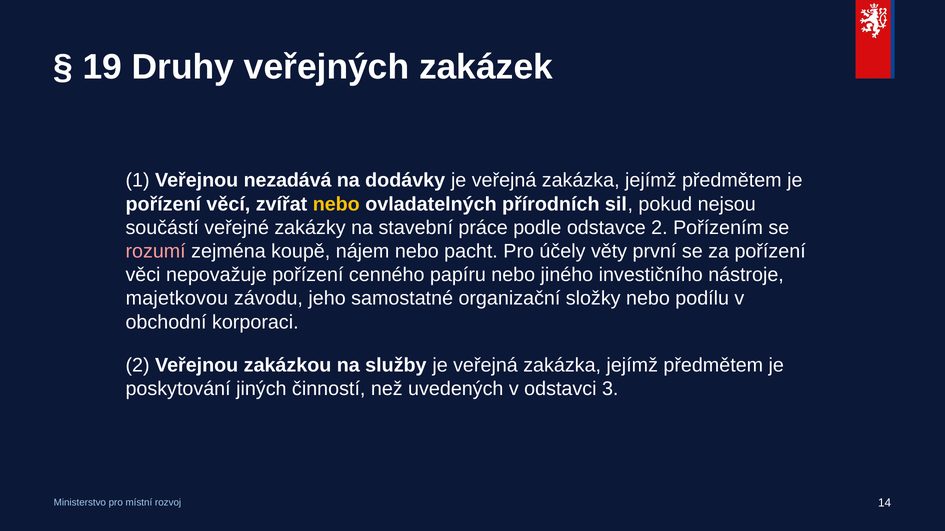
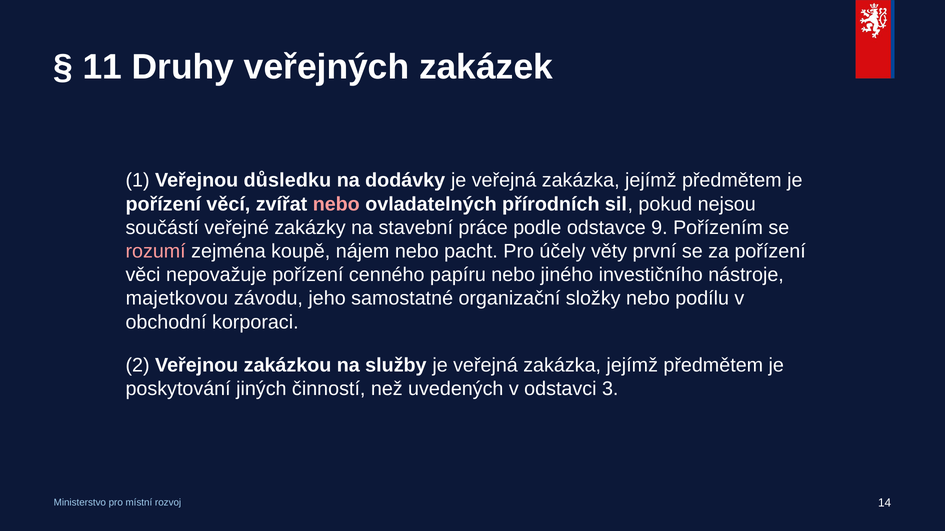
19: 19 -> 11
nezadává: nezadává -> důsledku
nebo at (336, 204) colour: yellow -> pink
odstavce 2: 2 -> 9
